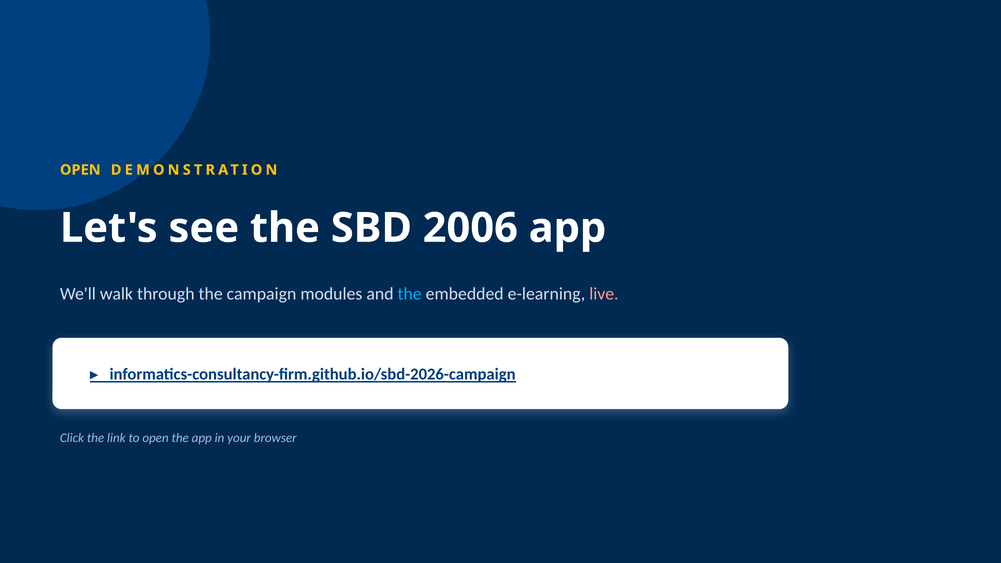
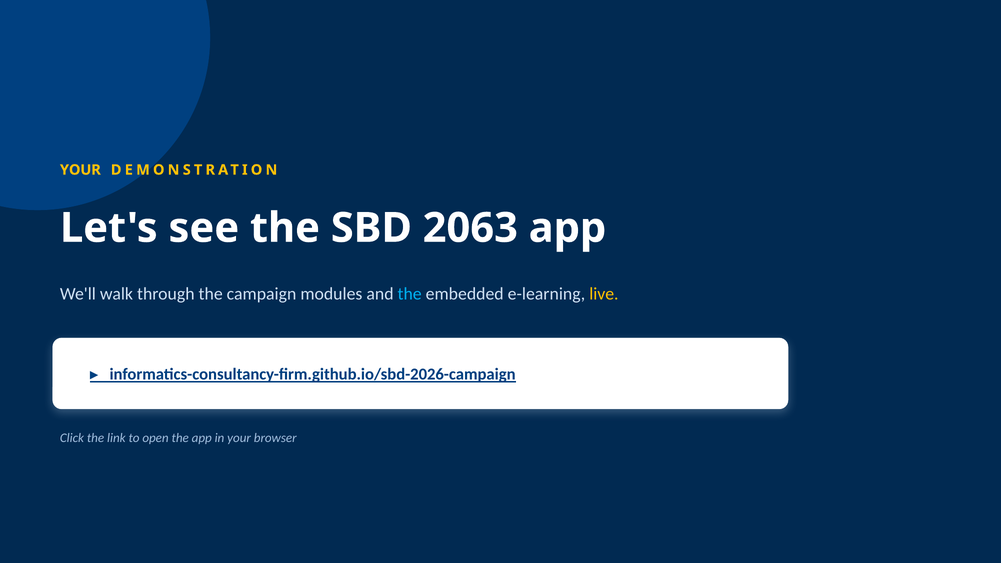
OPEN at (80, 170): OPEN -> YOUR
2006: 2006 -> 2063
live colour: pink -> yellow
